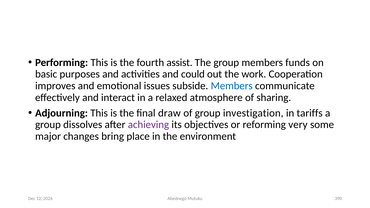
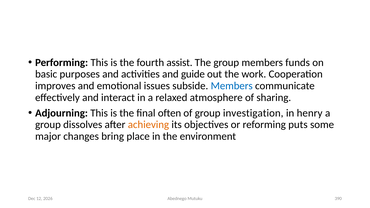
could: could -> guide
draw: draw -> often
tariffs: tariffs -> henry
achieving colour: purple -> orange
very: very -> puts
